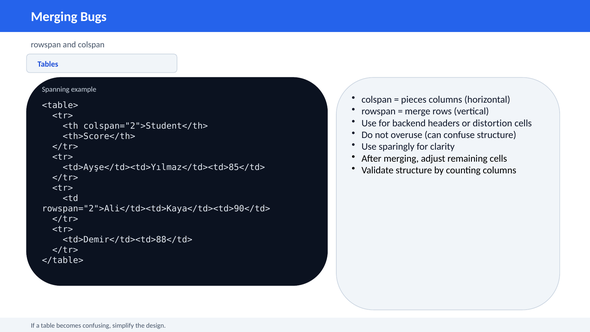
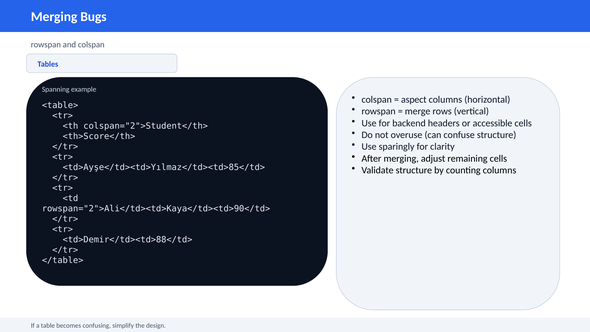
pieces: pieces -> aspect
distortion: distortion -> accessible
